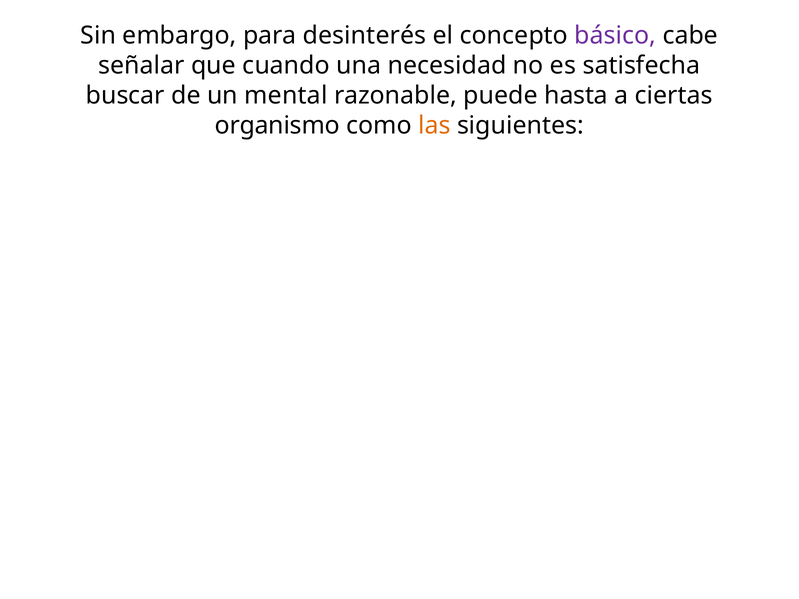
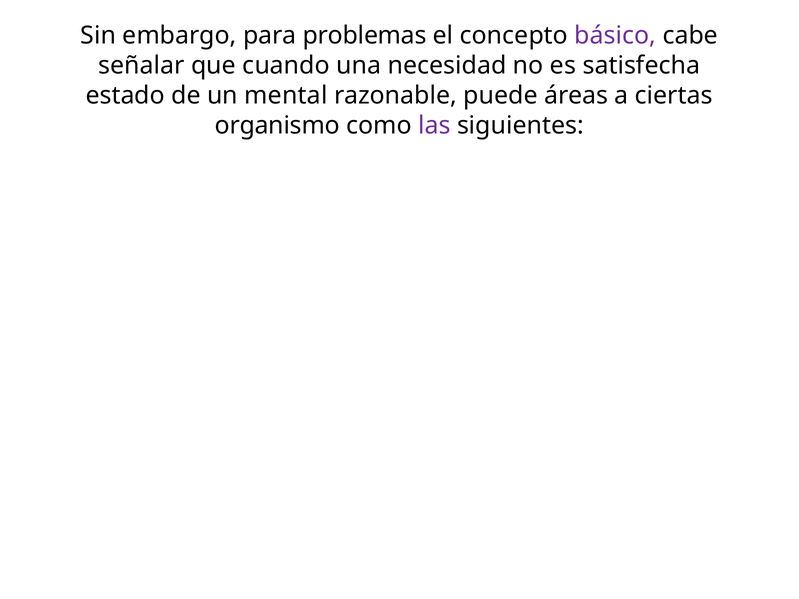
desinterés: desinterés -> problemas
buscar: buscar -> estado
hasta: hasta -> áreas
las colour: orange -> purple
